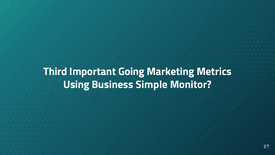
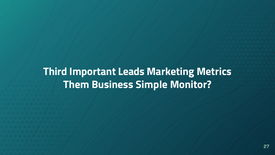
Going: Going -> Leads
Using: Using -> Them
